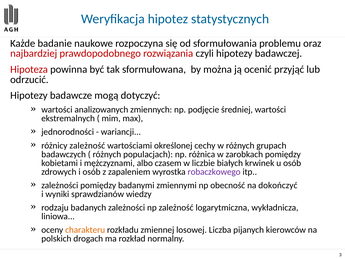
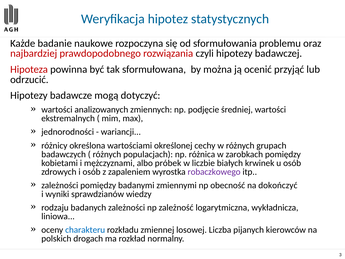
różnicy zależność: zależność -> określona
czasem: czasem -> próbek
charakteru colour: orange -> blue
